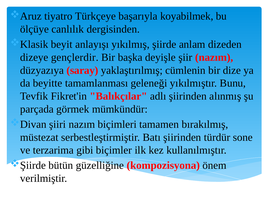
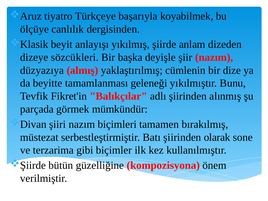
gençlerdir: gençlerdir -> sözcükleri
saray: saray -> almış
türdür: türdür -> olarak
